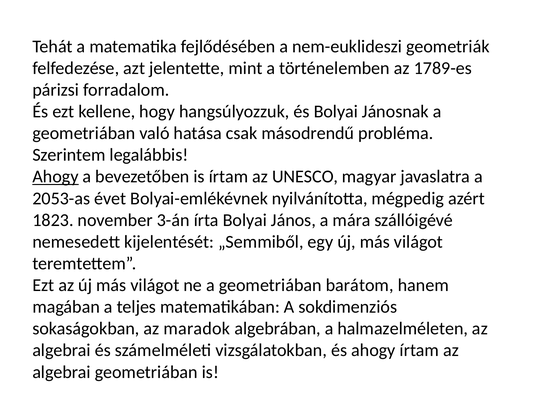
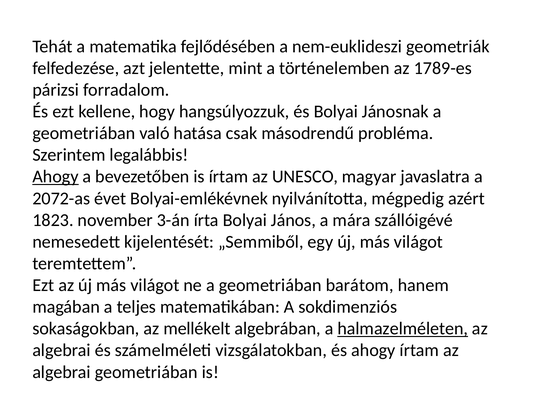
2053-as: 2053-as -> 2072-as
maradok: maradok -> mellékelt
halmazelméleten underline: none -> present
